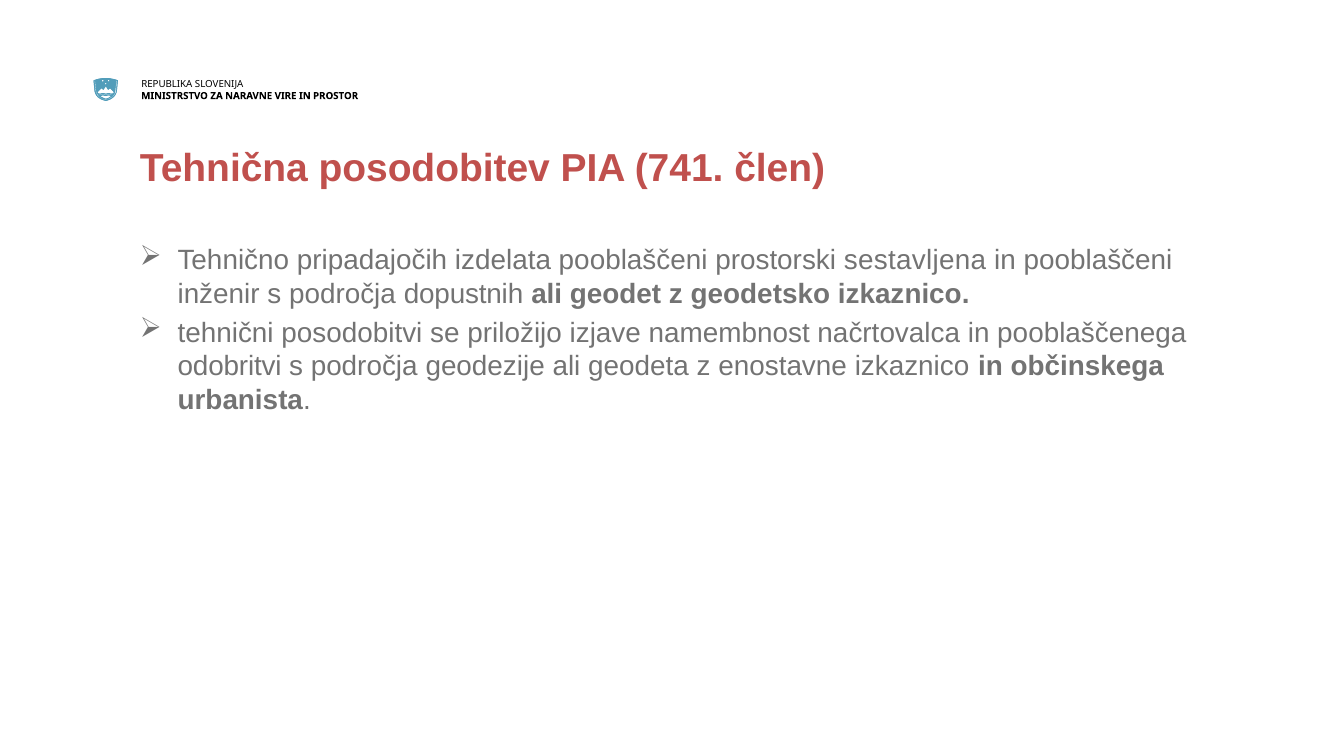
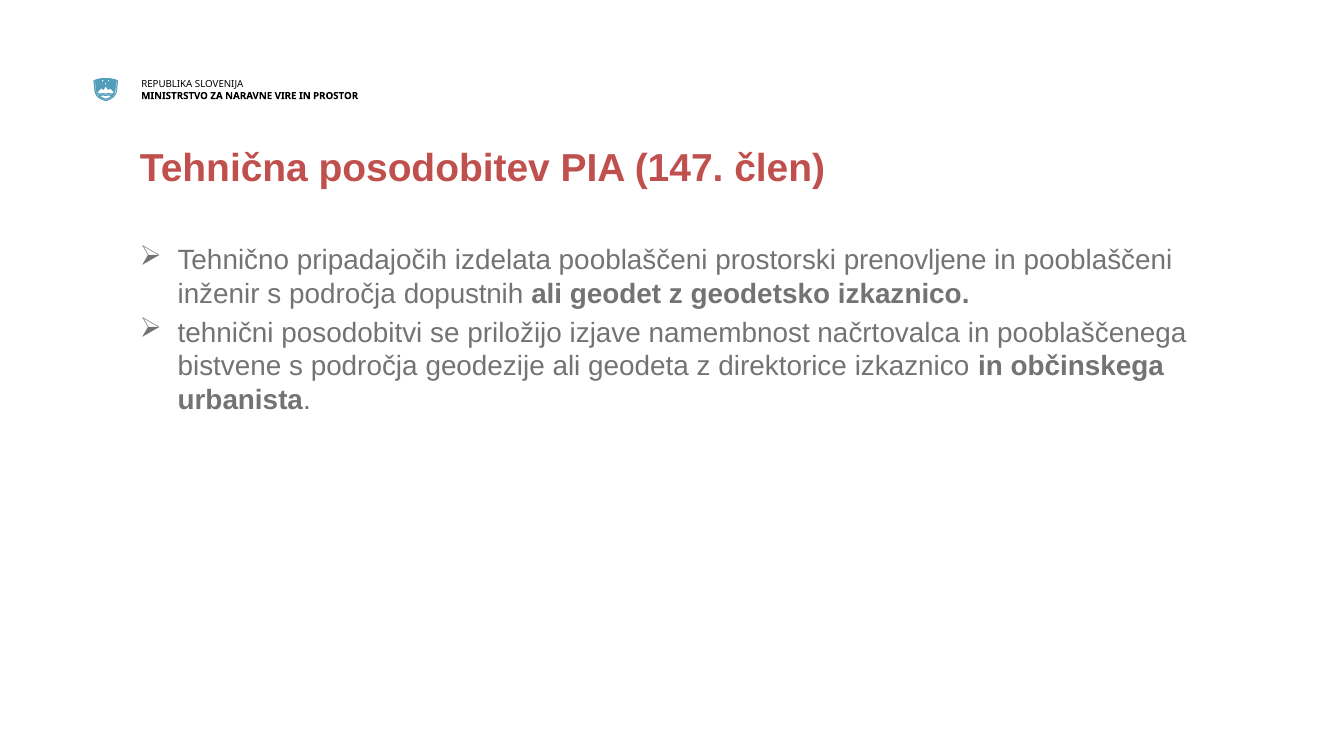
741: 741 -> 147
sestavljena: sestavljena -> prenovljene
odobritvi: odobritvi -> bistvene
enostavne: enostavne -> direktorice
